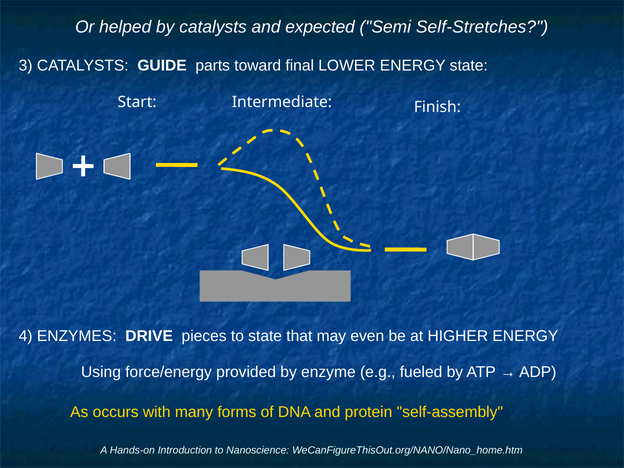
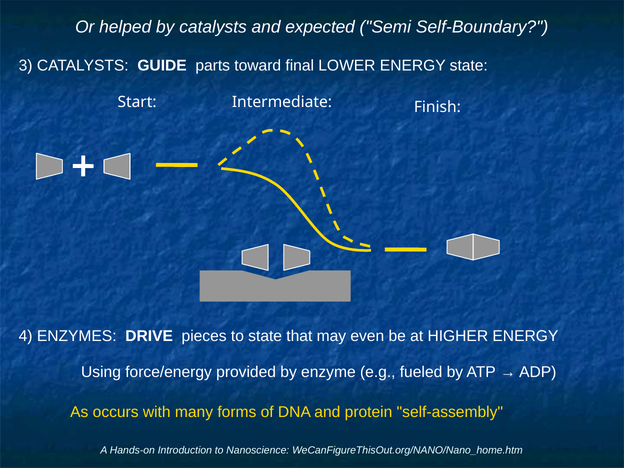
Self-Stretches: Self-Stretches -> Self-Boundary
